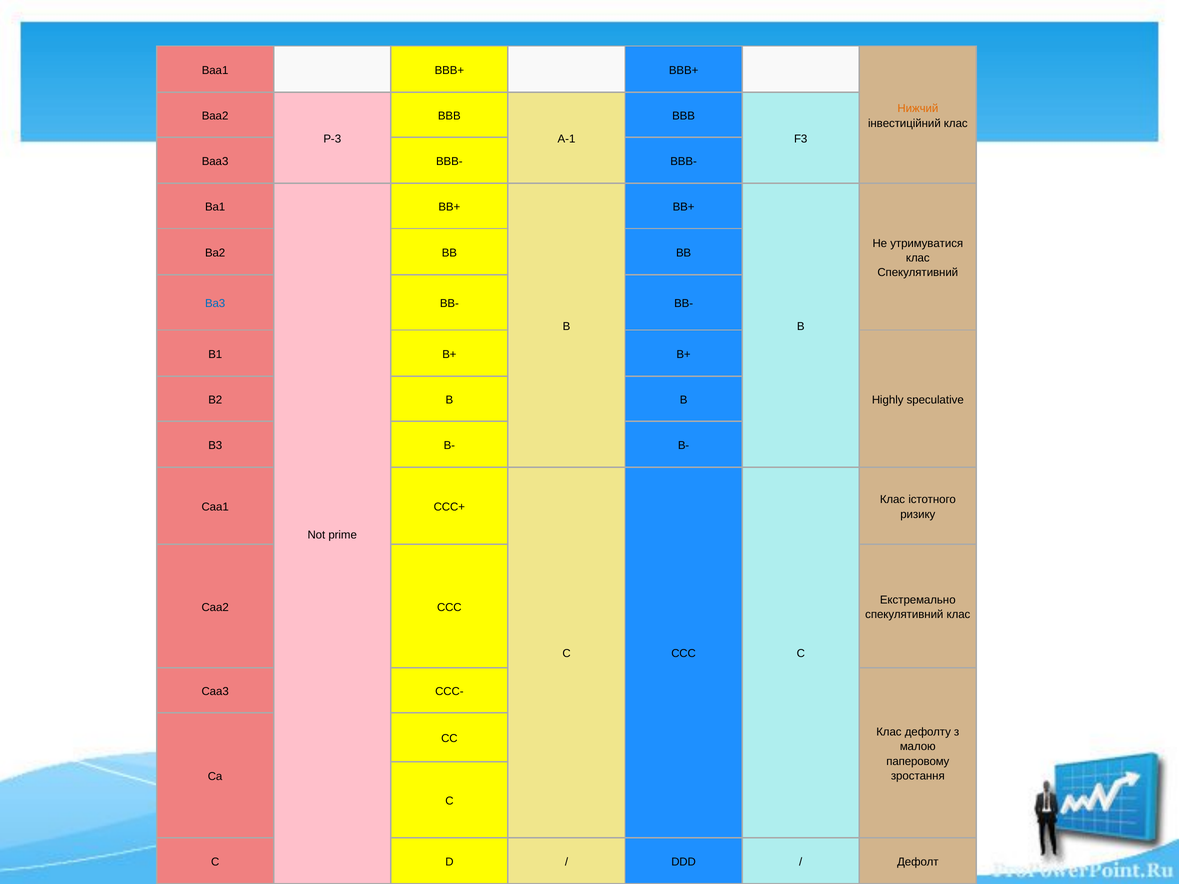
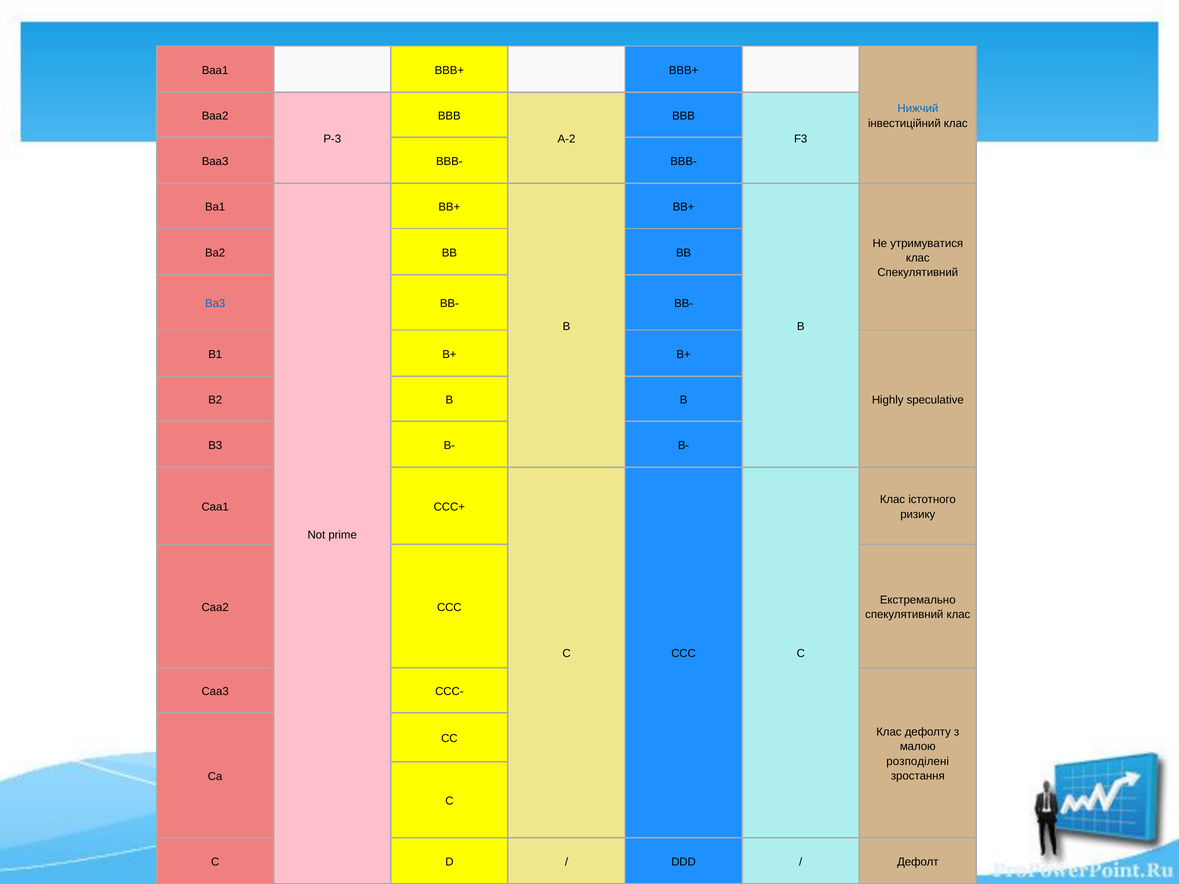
Нижчий colour: orange -> blue
A-1: A-1 -> A-2
паперовому: паперовому -> розподілені
